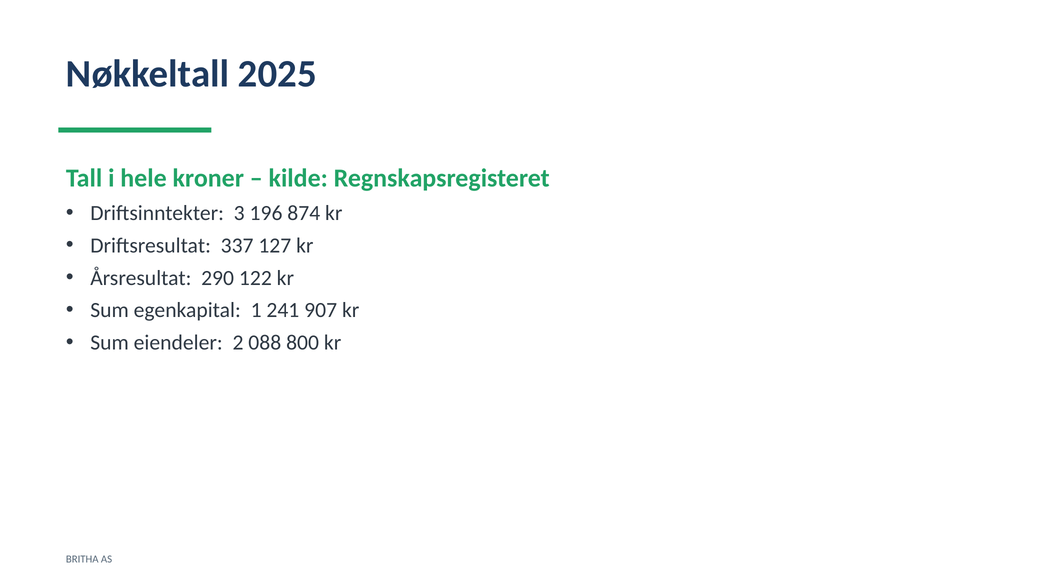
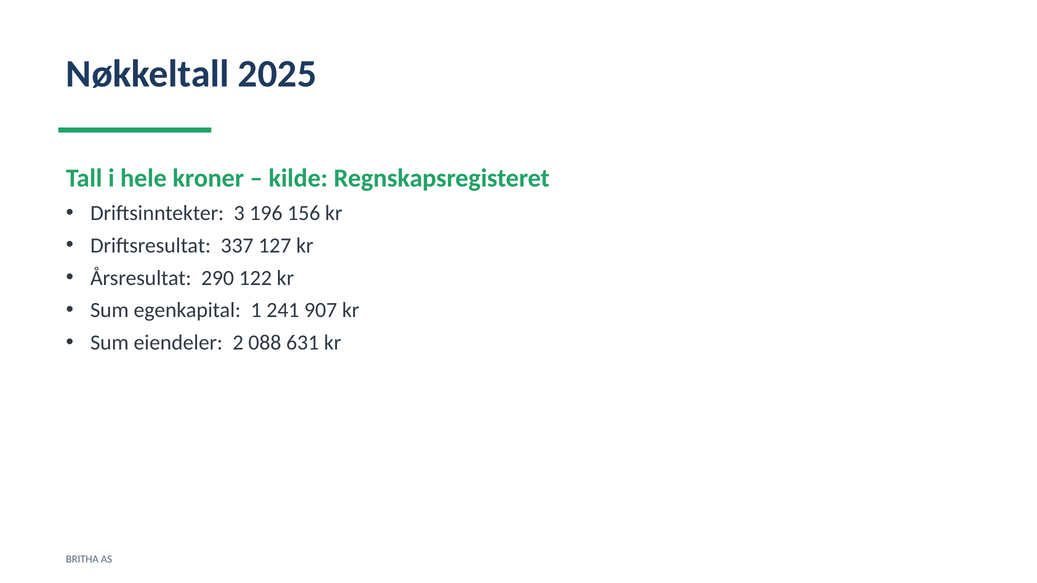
874: 874 -> 156
800: 800 -> 631
